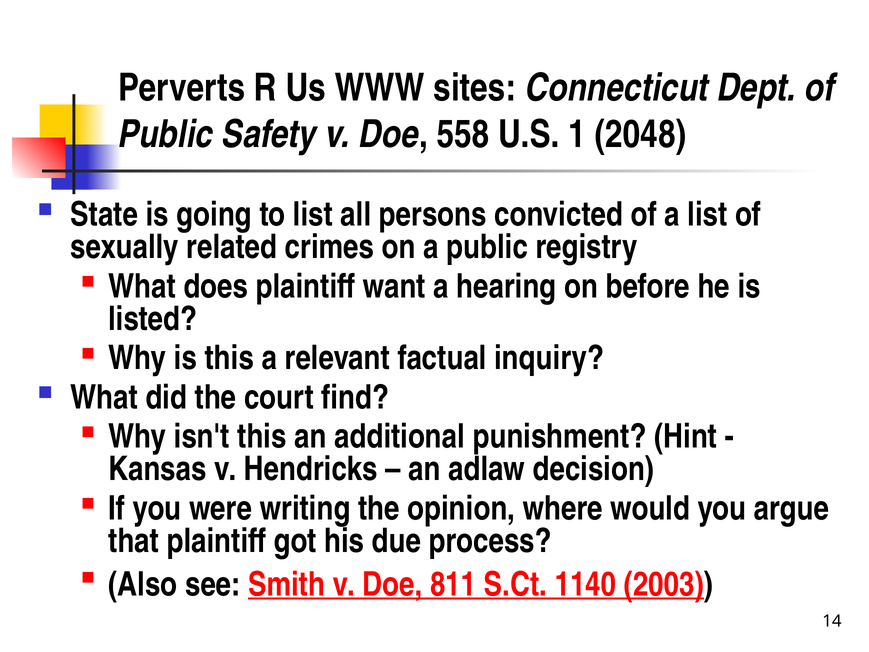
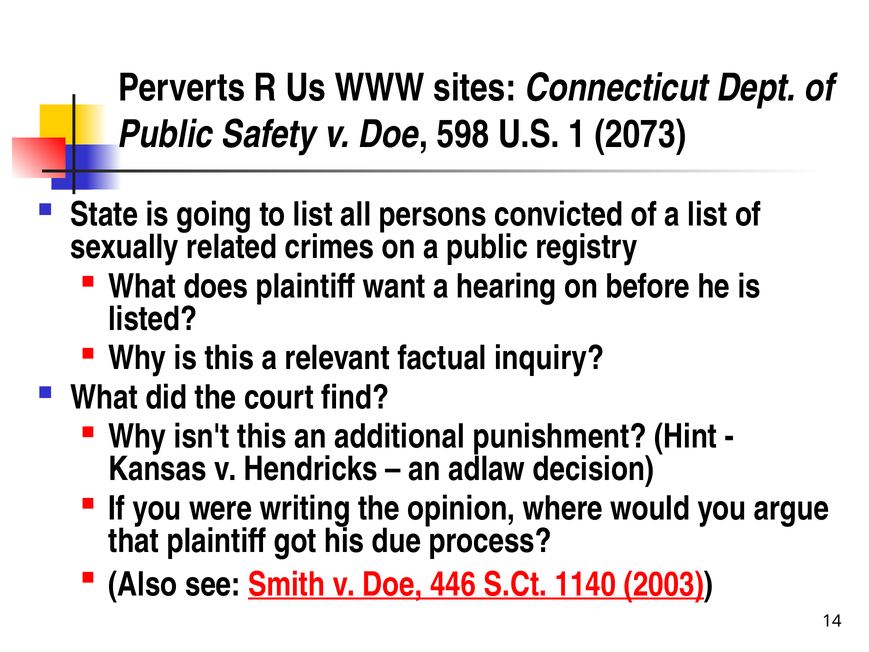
558: 558 -> 598
2048: 2048 -> 2073
811: 811 -> 446
